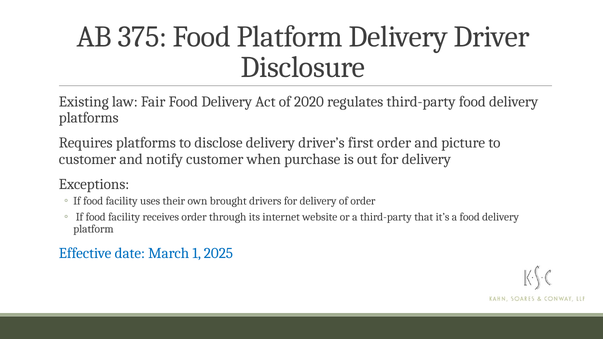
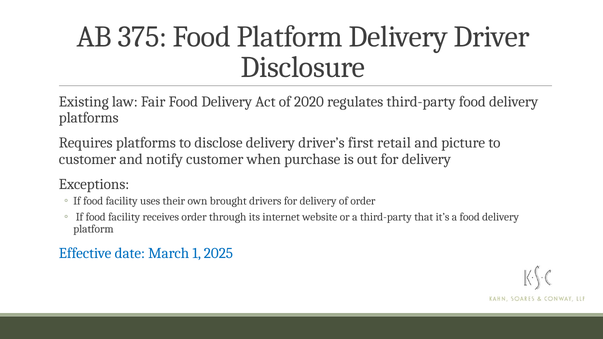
first order: order -> retail
